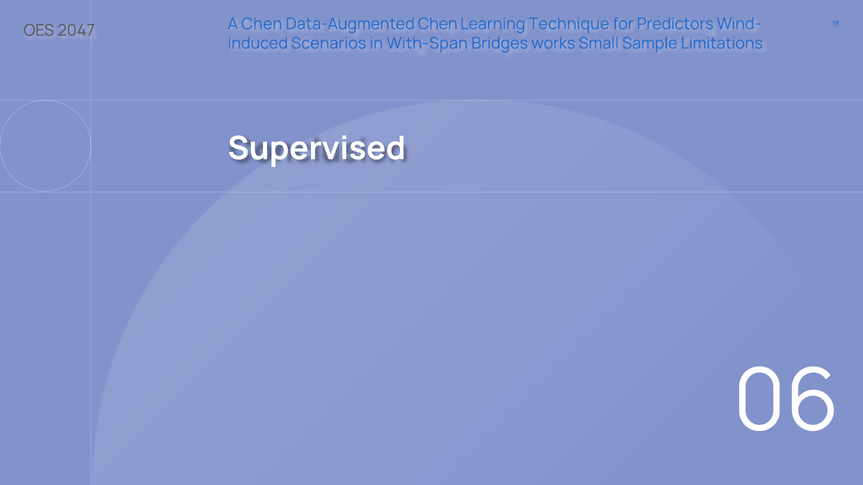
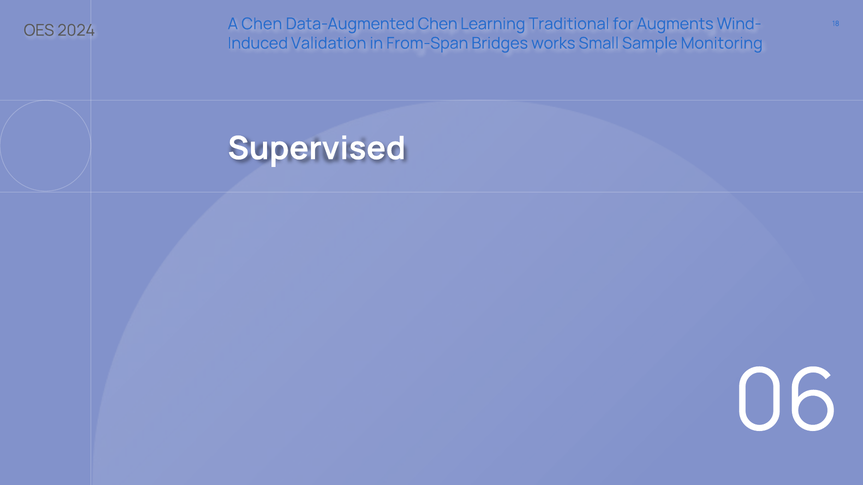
2047: 2047 -> 2024
Technique: Technique -> Traditional
Predictors: Predictors -> Augments
Scenarios: Scenarios -> Validation
With-Span: With-Span -> From-Span
Limitations: Limitations -> Monitoring
